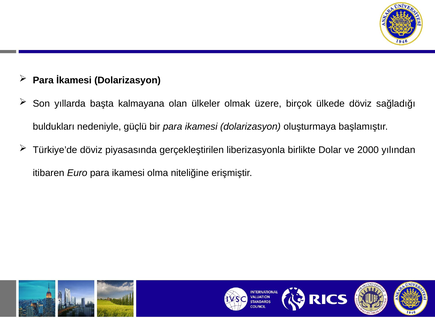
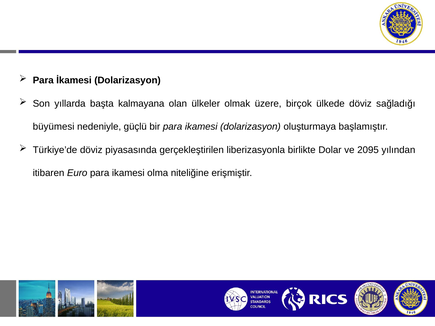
buldukları: buldukları -> büyümesi
2000: 2000 -> 2095
